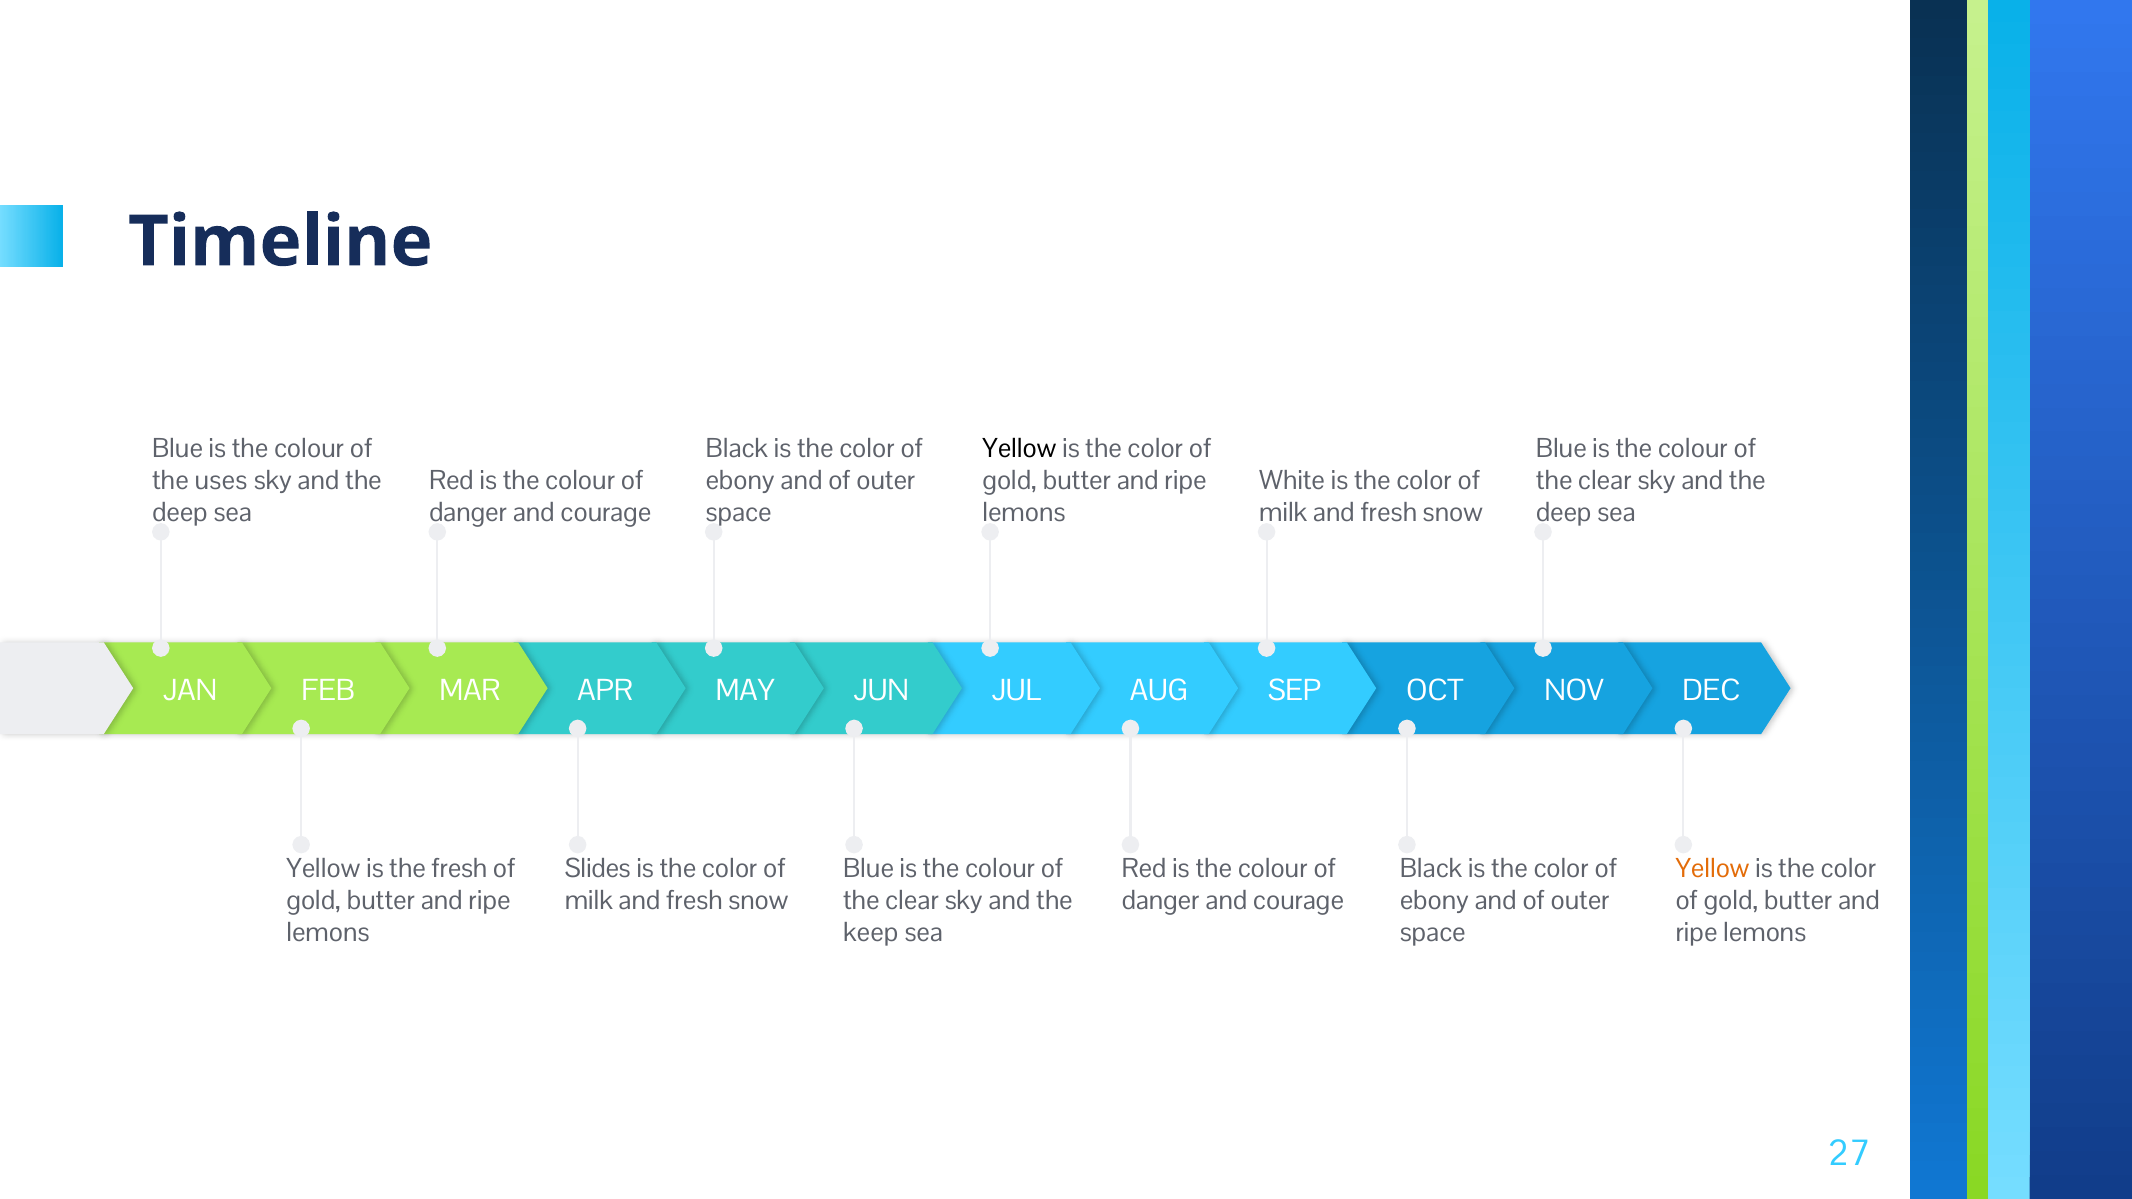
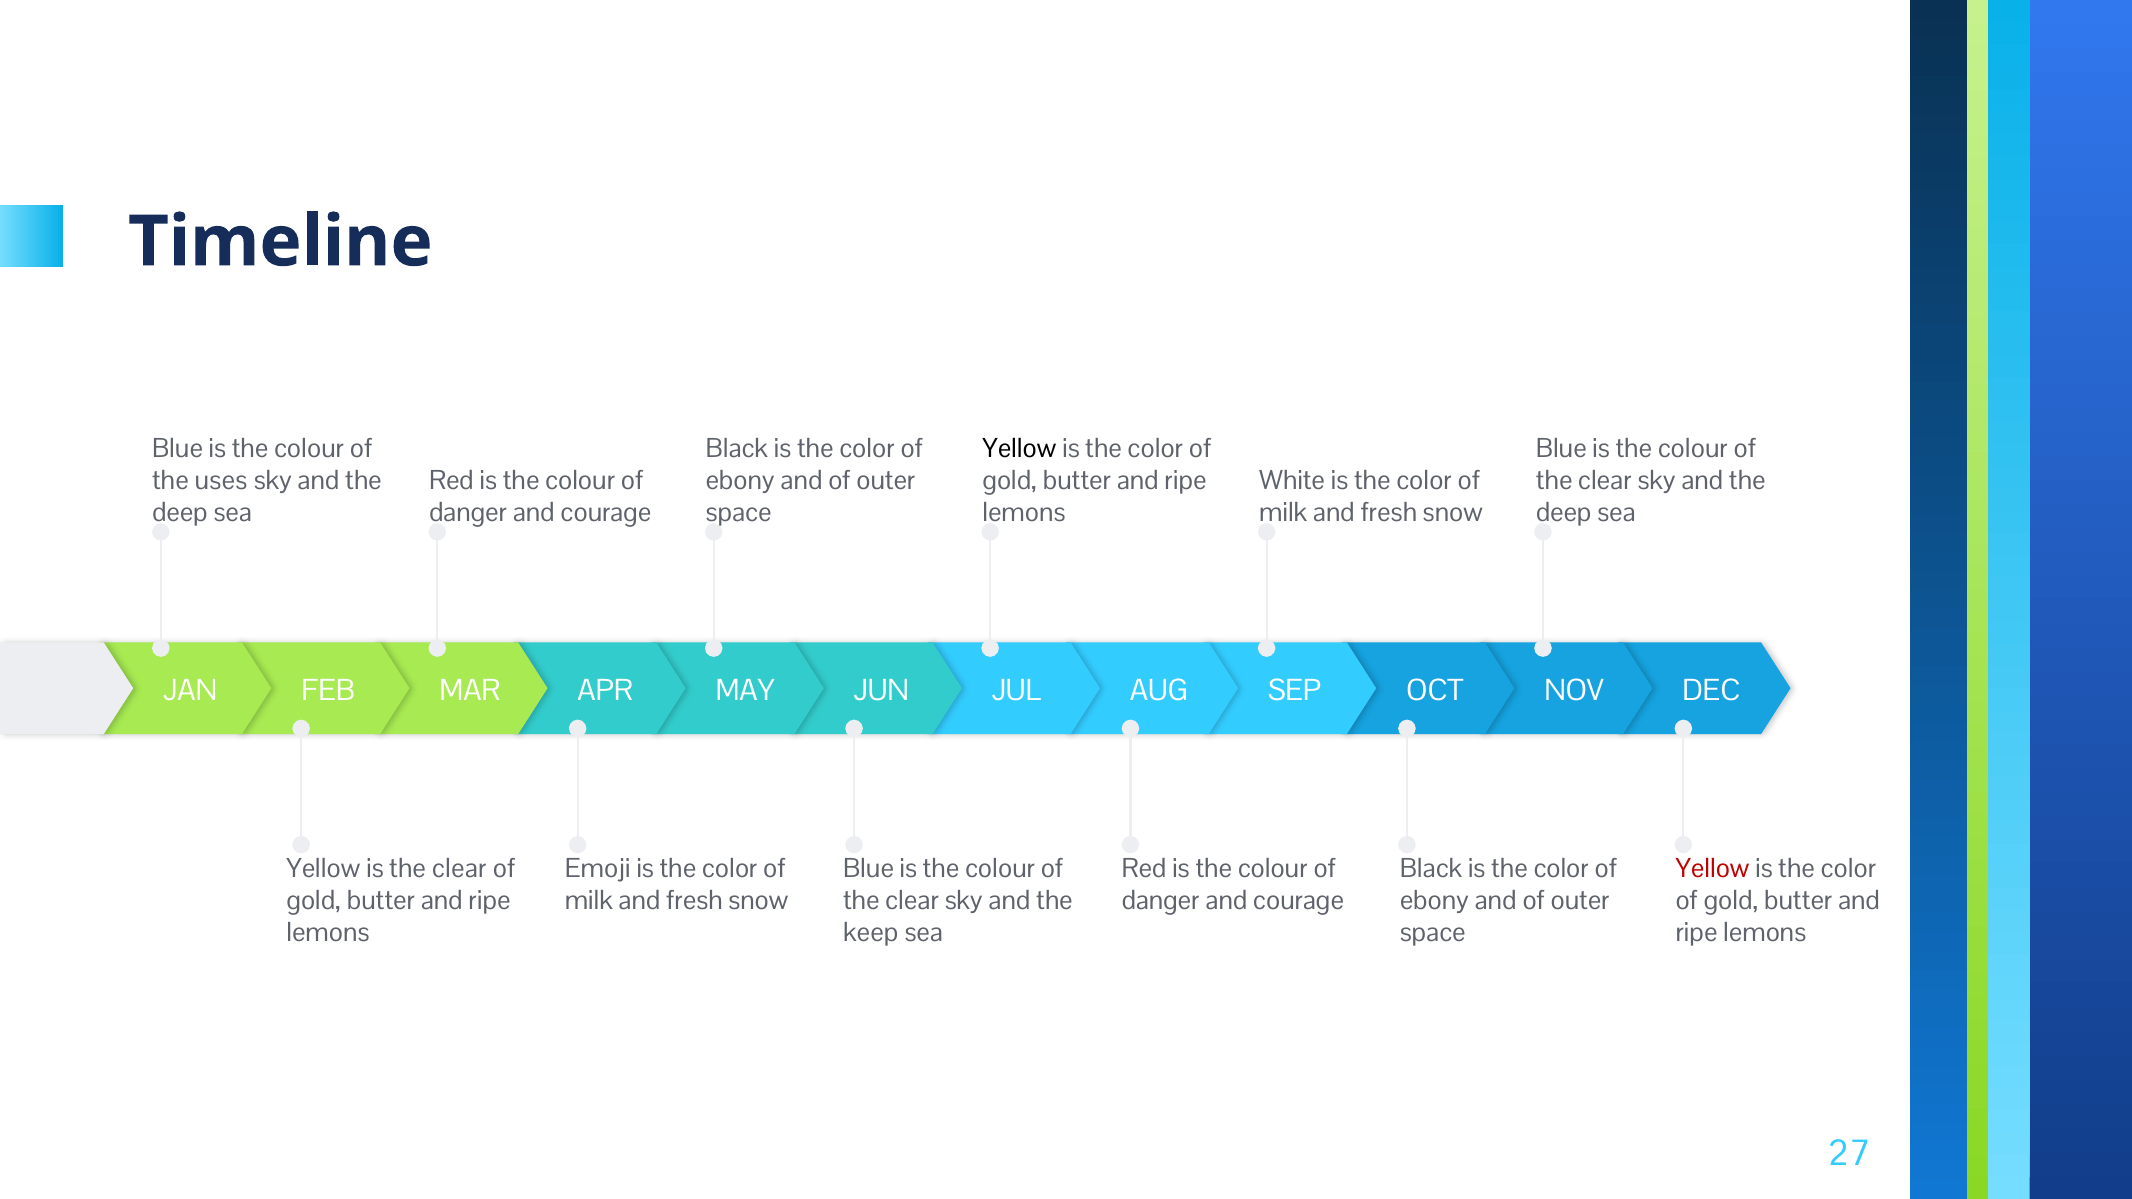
is the fresh: fresh -> clear
Slides: Slides -> Emoji
Yellow at (1712, 868) colour: orange -> red
